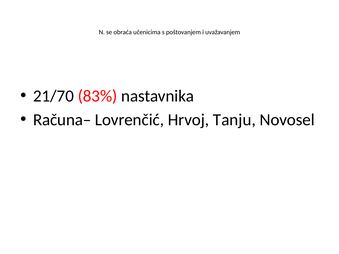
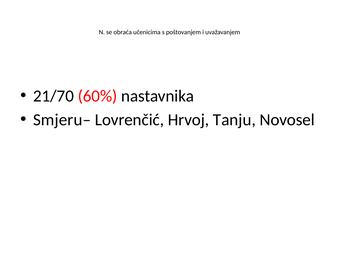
83%: 83% -> 60%
Računa–: Računa– -> Smjeru–
